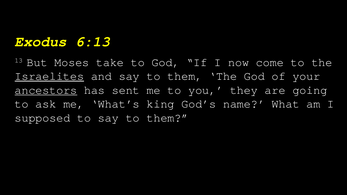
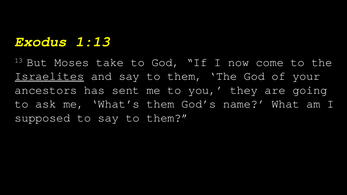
6:13: 6:13 -> 1:13
ancestors underline: present -> none
What’s king: king -> them
